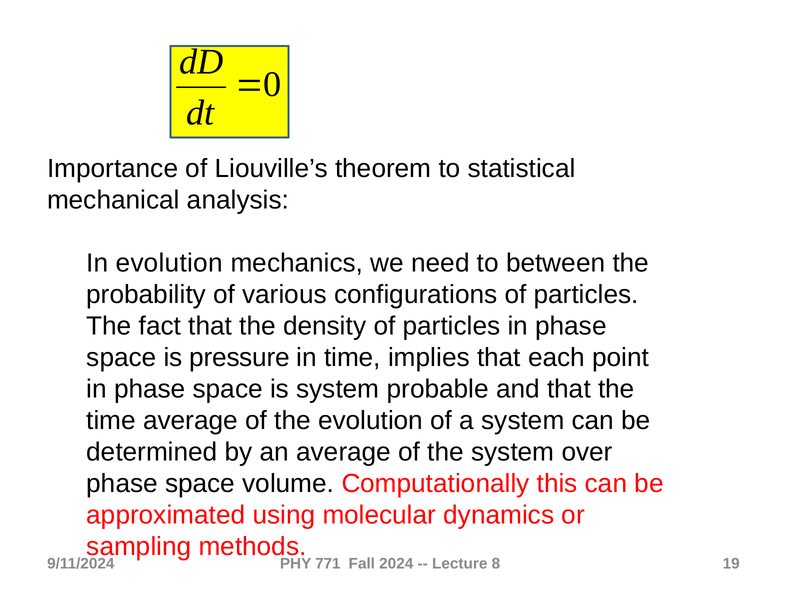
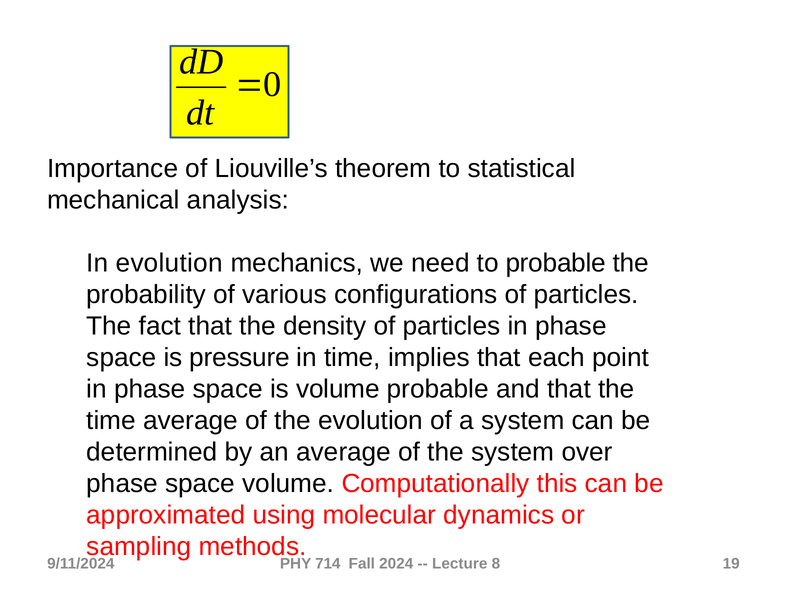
to between: between -> probable
is system: system -> volume
771: 771 -> 714
